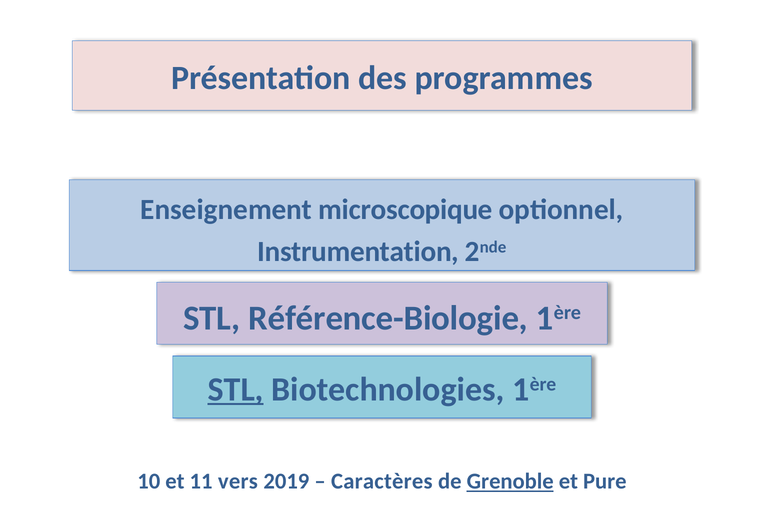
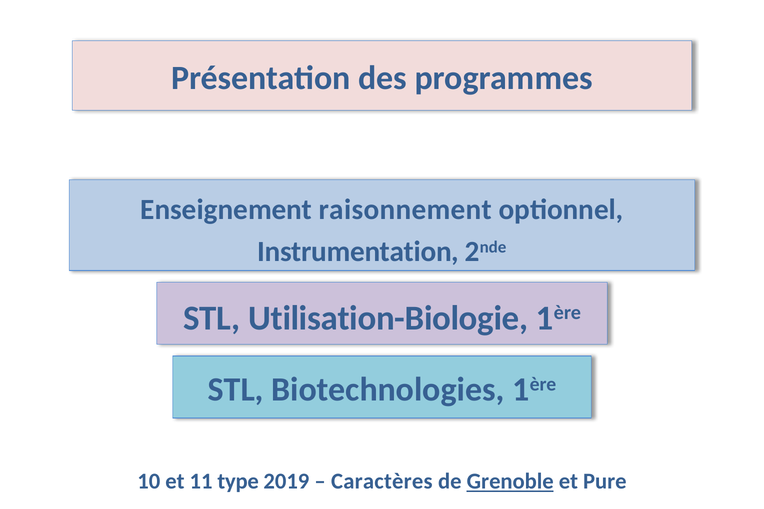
microscopique: microscopique -> raisonnement
Référence-Biologie: Référence-Biologie -> Utilisation-Biologie
STL at (236, 390) underline: present -> none
vers: vers -> type
